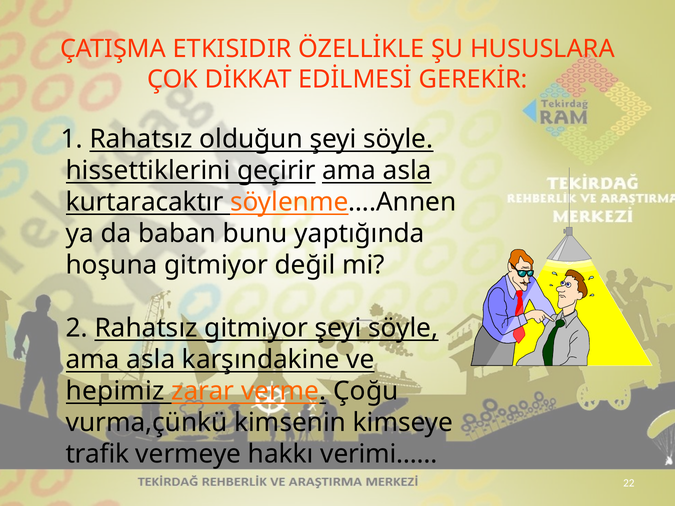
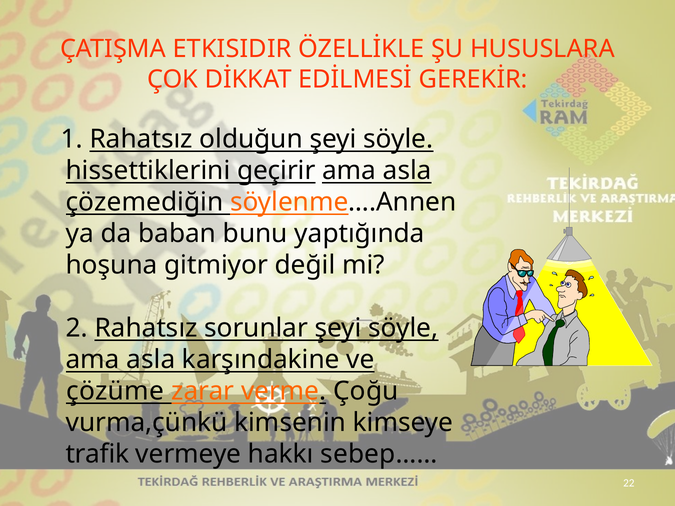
kurtaracaktır: kurtaracaktır -> çözemediğin
Rahatsız gitmiyor: gitmiyor -> sorunlar
hepimiz: hepimiz -> çözüme
verimi……: verimi…… -> sebep……
